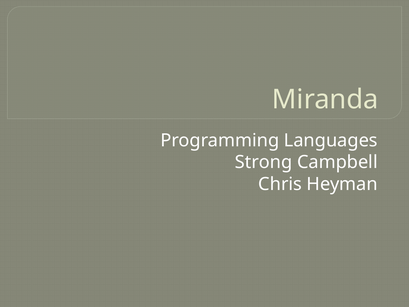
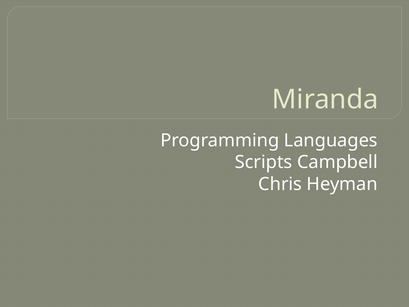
Strong: Strong -> Scripts
